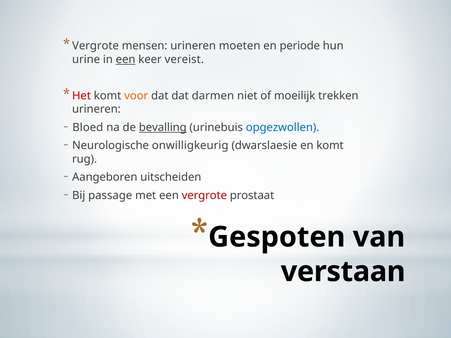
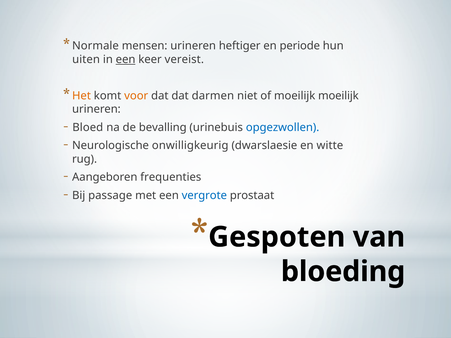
Vergrote at (96, 46): Vergrote -> Normale
moeten: moeten -> heftiger
urine: urine -> uiten
Het colour: red -> orange
moeilijk trekken: trekken -> moeilijk
bevalling underline: present -> none
en komt: komt -> witte
uitscheiden: uitscheiden -> frequenties
vergrote at (204, 195) colour: red -> blue
verstaan: verstaan -> bloeding
